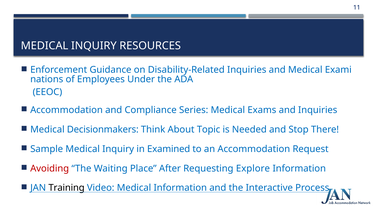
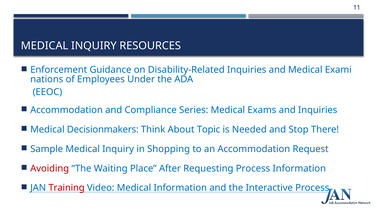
Examined: Examined -> Shopping
Requesting Explore: Explore -> Process
Training colour: black -> red
